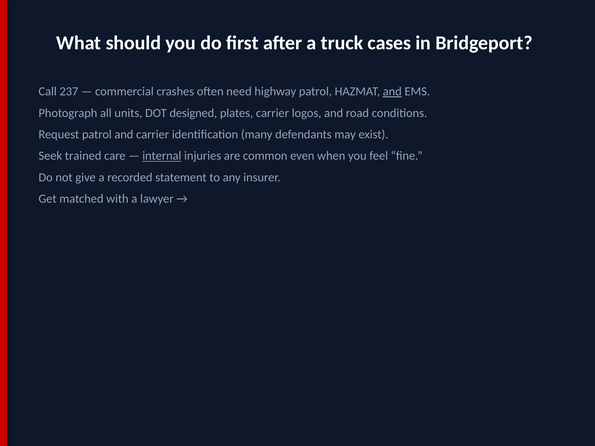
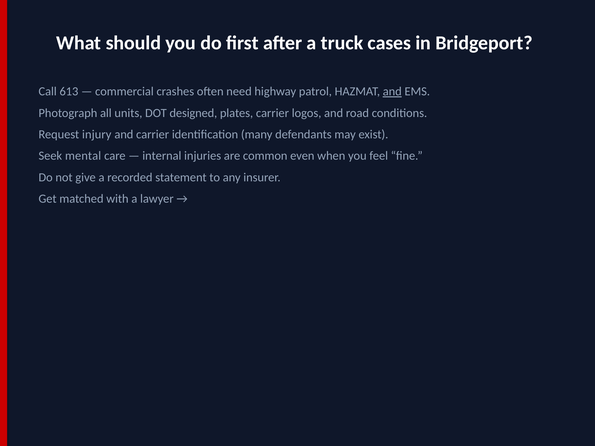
237: 237 -> 613
Request patrol: patrol -> injury
trained: trained -> mental
internal underline: present -> none
